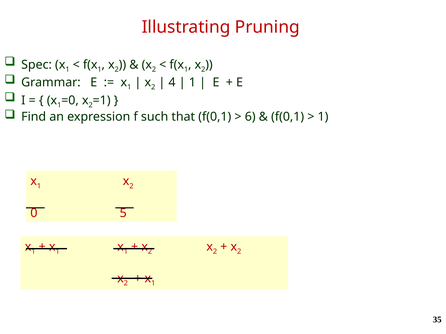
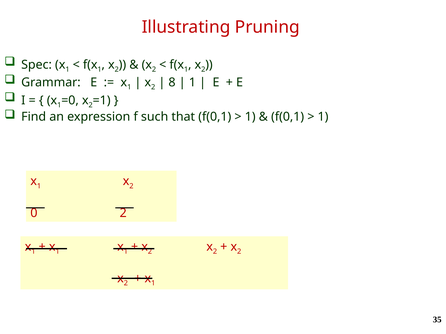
4: 4 -> 8
6 at (250, 117): 6 -> 1
0 5: 5 -> 2
